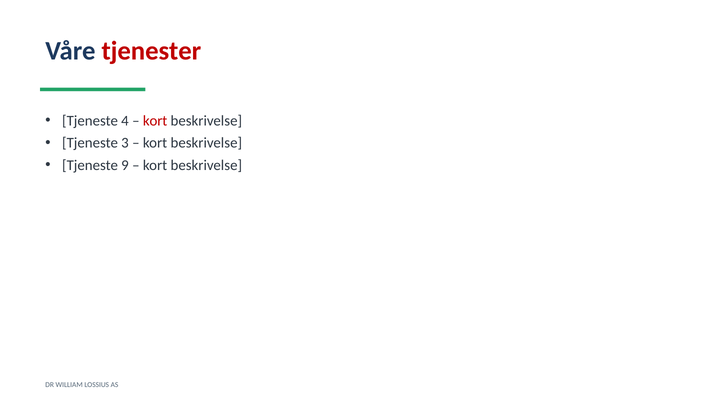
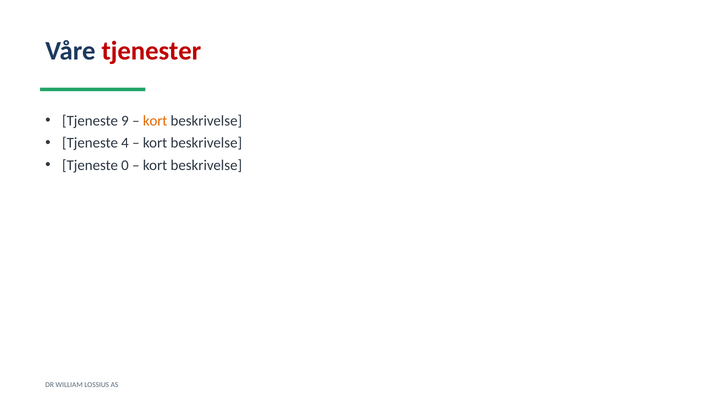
4: 4 -> 9
kort at (155, 121) colour: red -> orange
3: 3 -> 4
9: 9 -> 0
